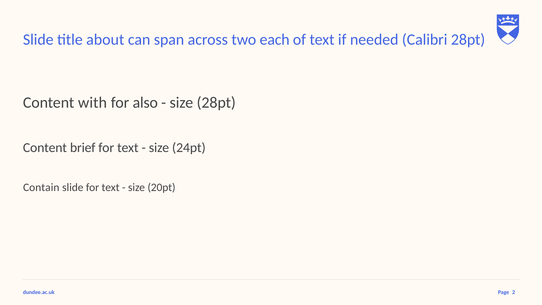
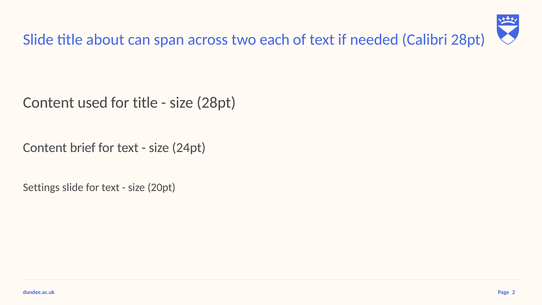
with: with -> used
for also: also -> title
Contain: Contain -> Settings
